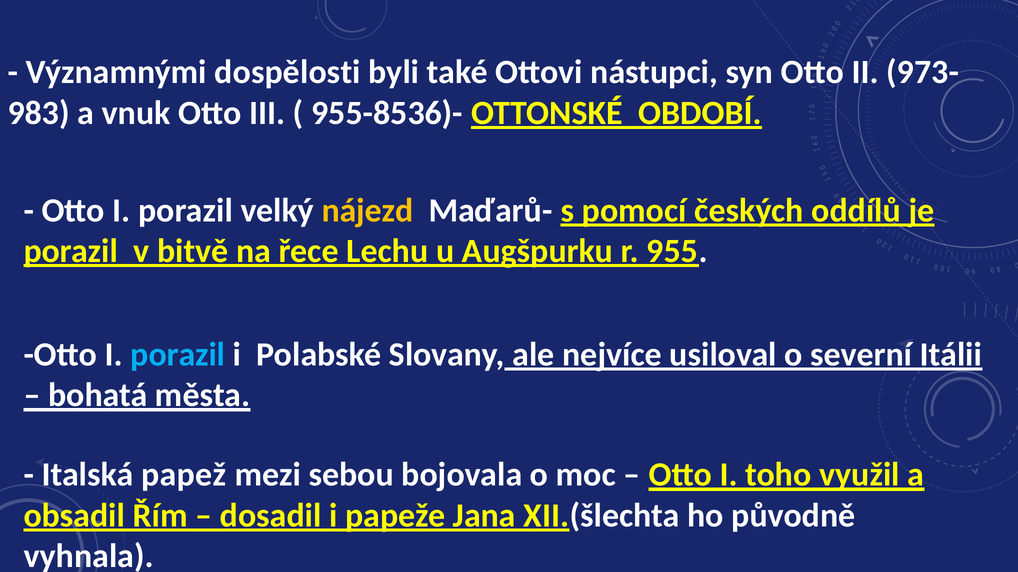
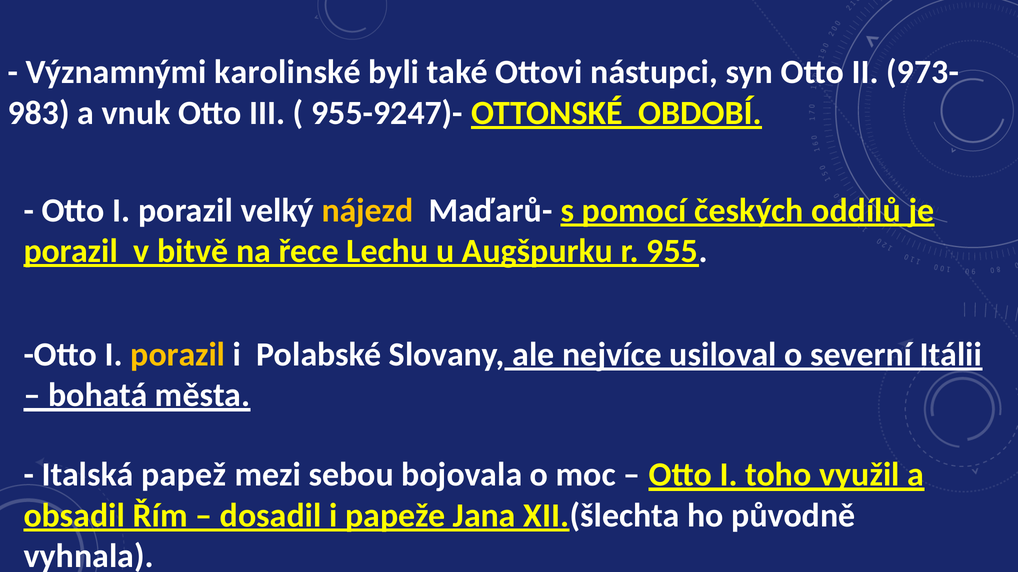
dospělosti: dospělosti -> karolinské
955-8536)-: 955-8536)- -> 955-9247)-
porazil at (178, 355) colour: light blue -> yellow
